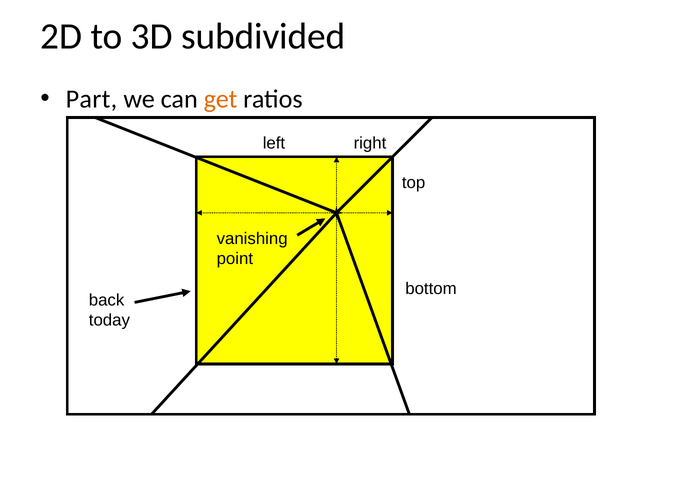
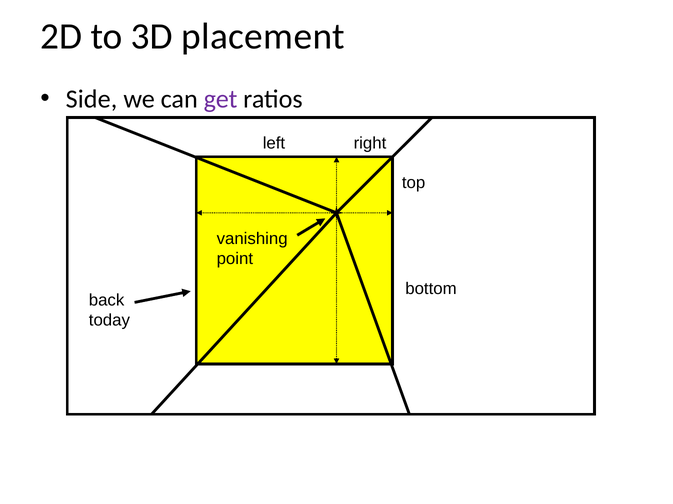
subdivided: subdivided -> placement
Part: Part -> Side
get colour: orange -> purple
